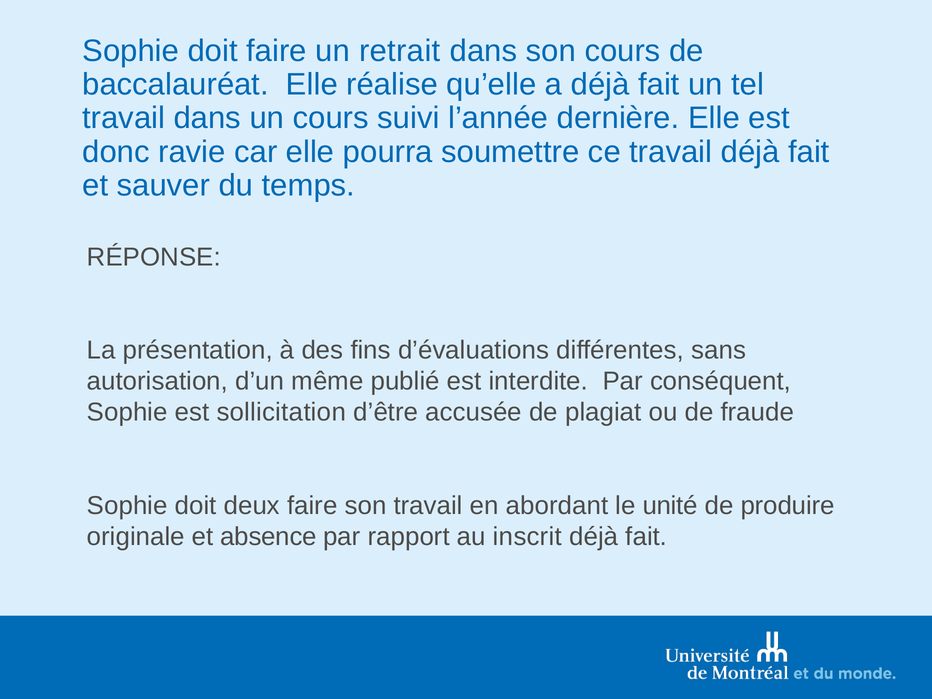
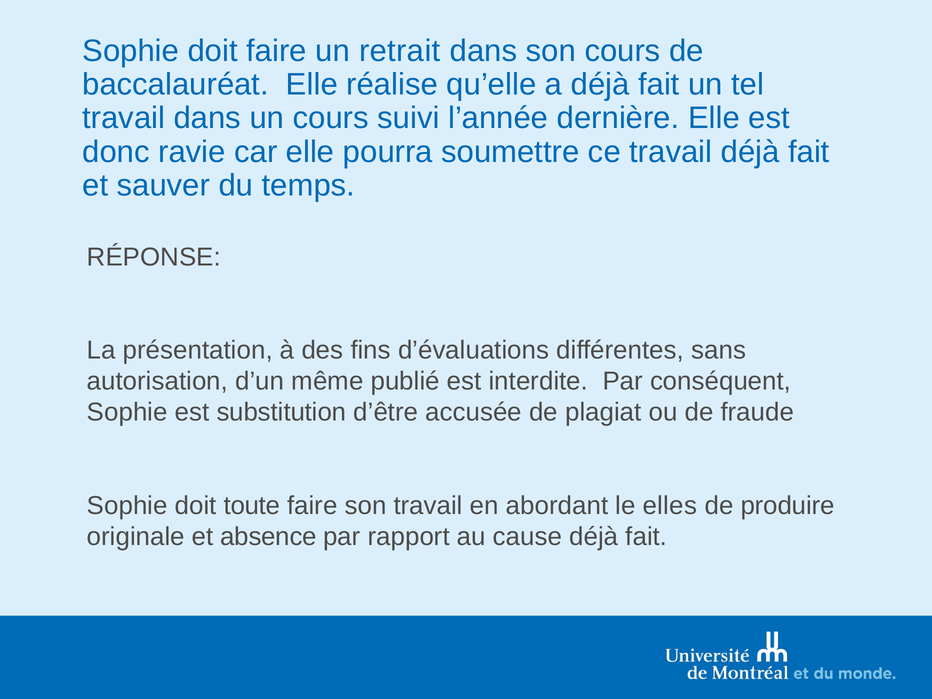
sollicitation: sollicitation -> substitution
deux: deux -> toute
unité: unité -> elles
inscrit: inscrit -> cause
